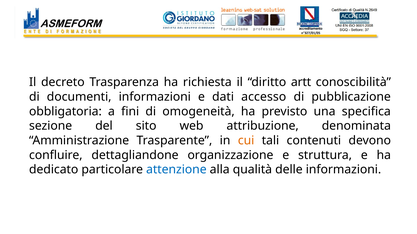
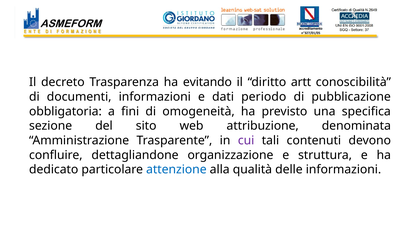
richiesta: richiesta -> evitando
accesso: accesso -> periodo
cui colour: orange -> purple
